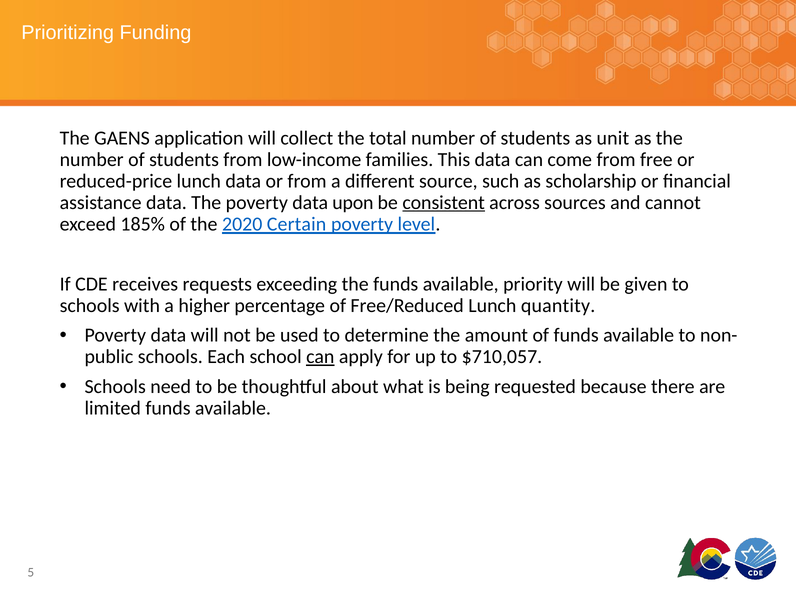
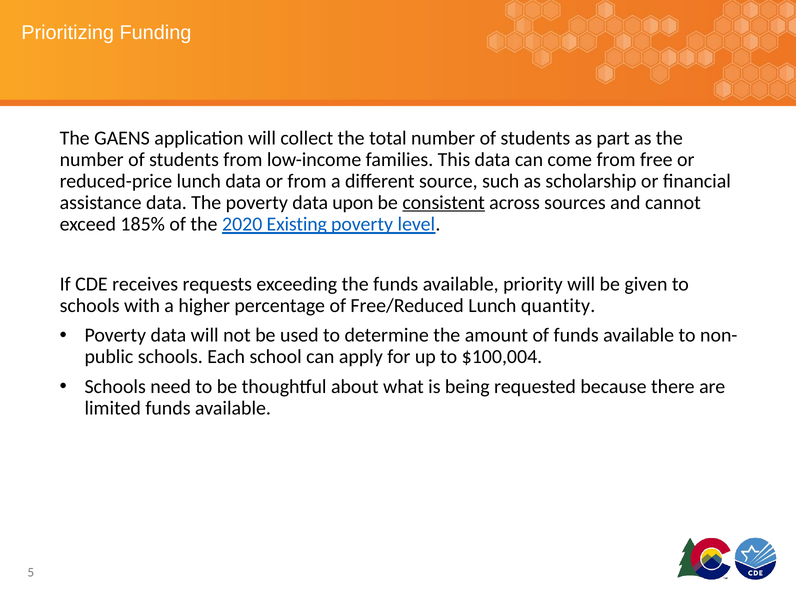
unit: unit -> part
Certain: Certain -> Existing
can at (320, 357) underline: present -> none
$710,057: $710,057 -> $100,004
